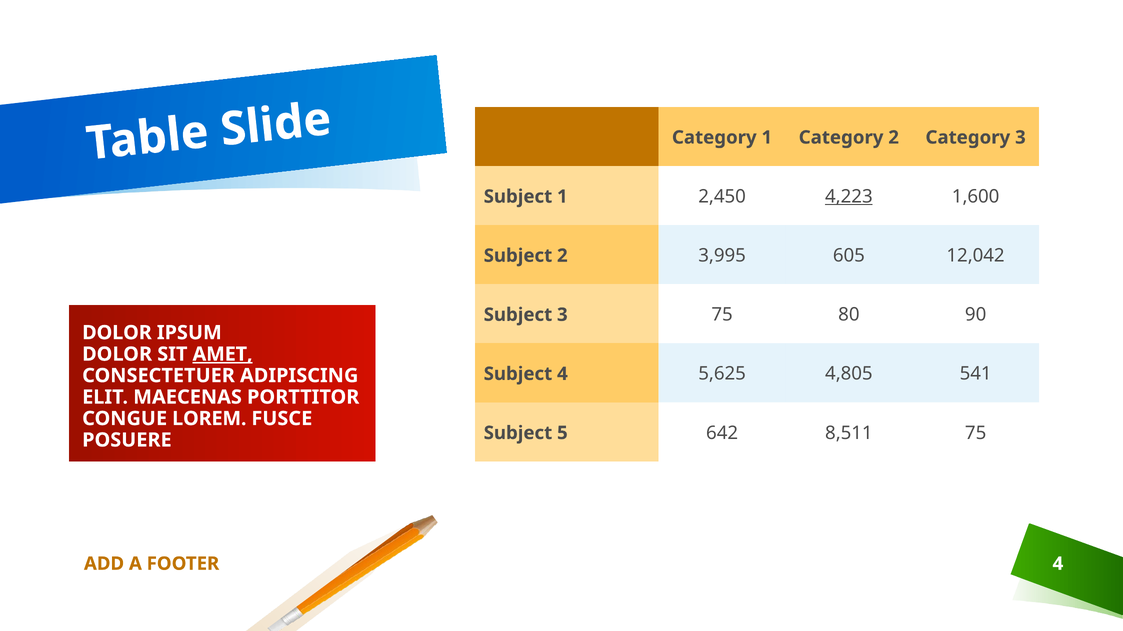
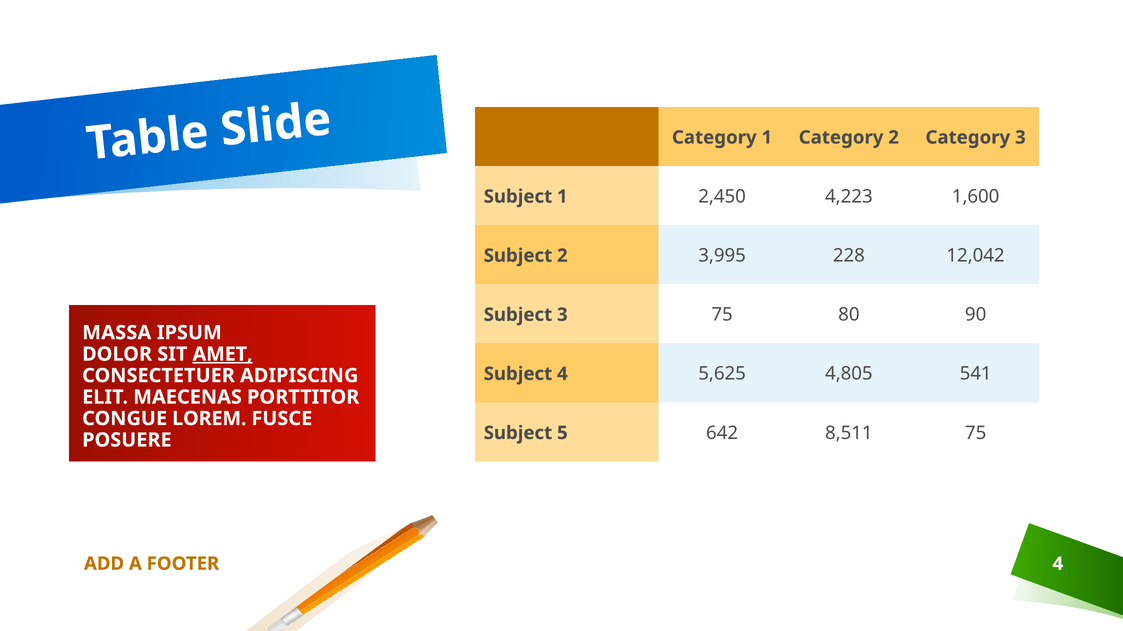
4,223 underline: present -> none
605: 605 -> 228
DOLOR at (117, 333): DOLOR -> MASSA
